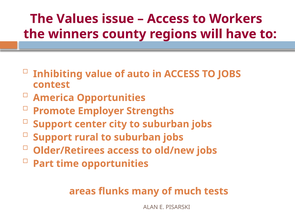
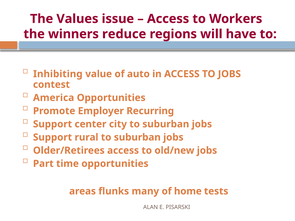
county: county -> reduce
Strengths: Strengths -> Recurring
much: much -> home
